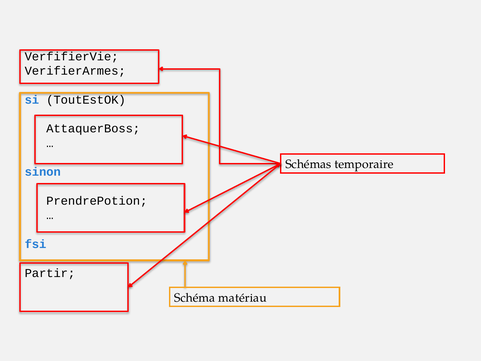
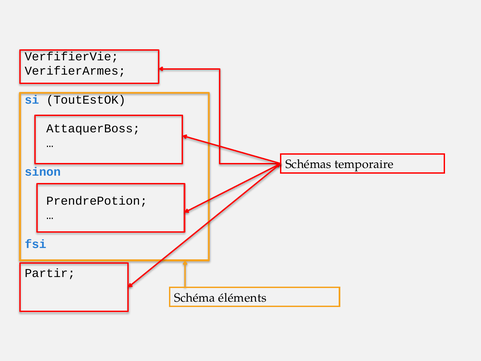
matériau: matériau -> éléments
